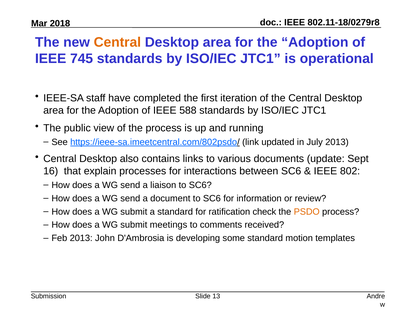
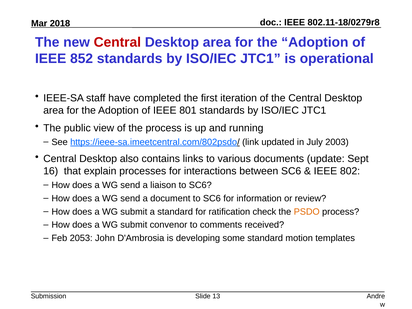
Central at (117, 42) colour: orange -> red
745: 745 -> 852
588: 588 -> 801
July 2013: 2013 -> 2003
meetings: meetings -> convenor
Feb 2013: 2013 -> 2053
